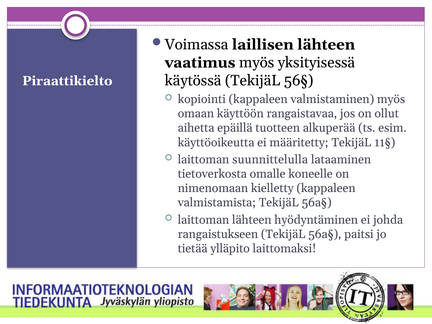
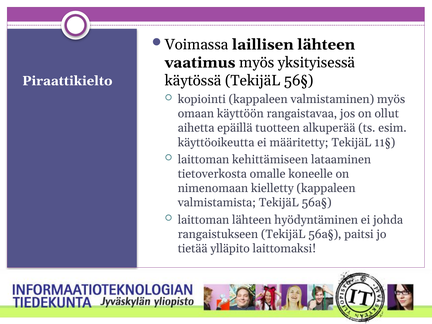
suunnittelulla: suunnittelulla -> kehittämiseen
